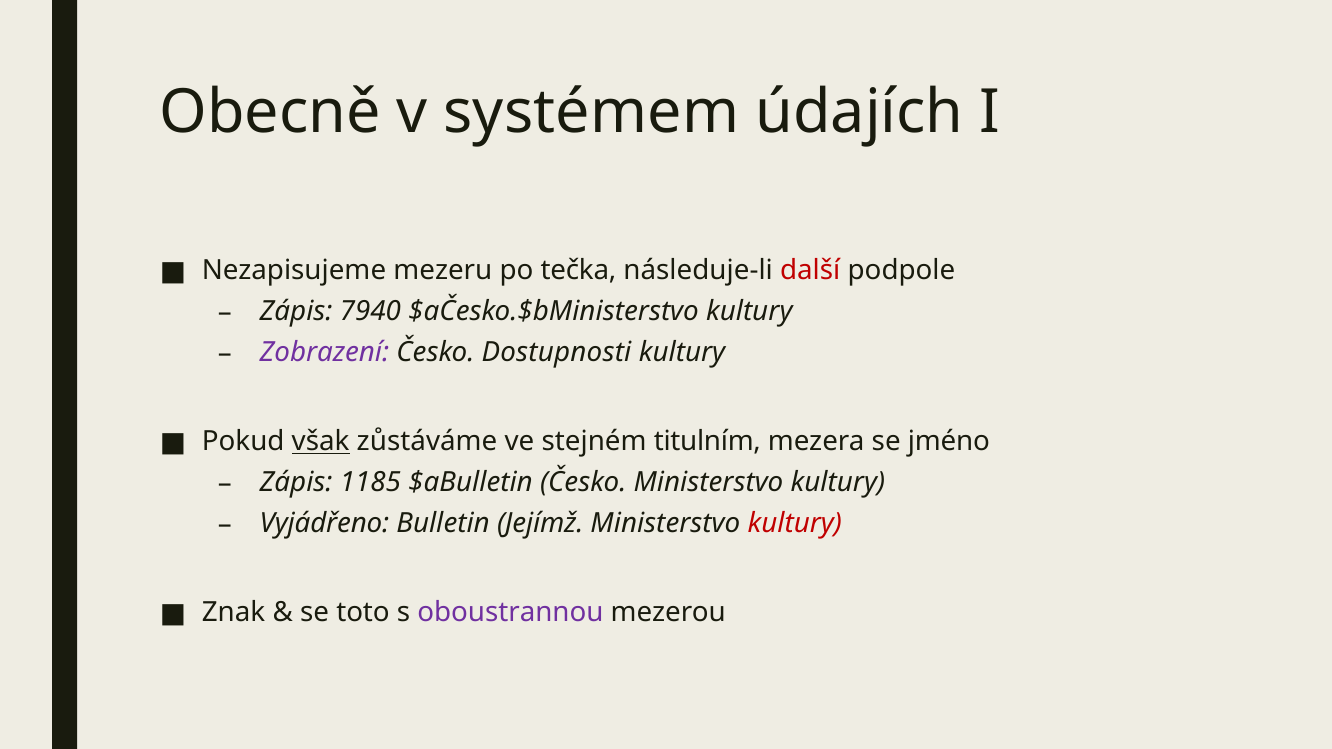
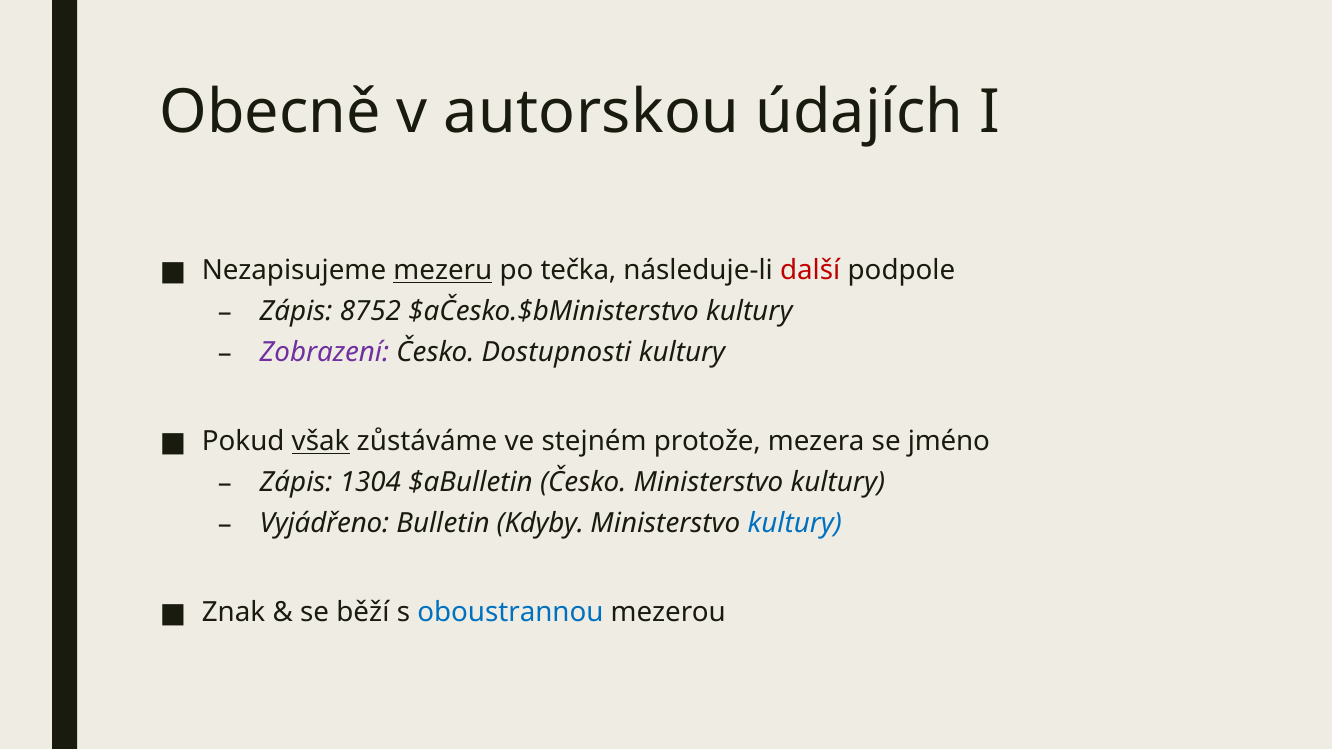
systémem: systémem -> autorskou
mezeru underline: none -> present
7940: 7940 -> 8752
titulním: titulním -> protože
1185: 1185 -> 1304
Jejímž: Jejímž -> Kdyby
kultury at (795, 524) colour: red -> blue
toto: toto -> běží
oboustrannou colour: purple -> blue
